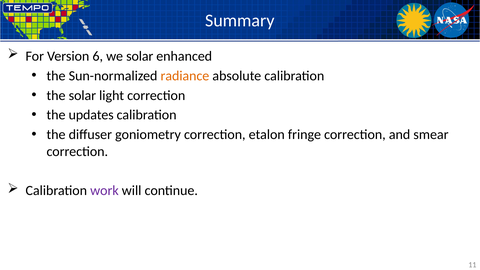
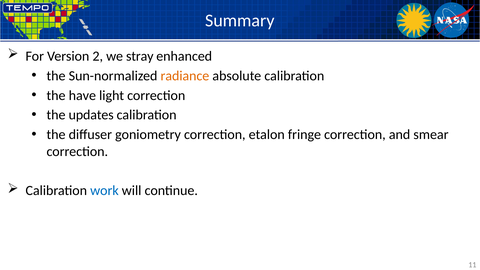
6: 6 -> 2
we solar: solar -> stray
the solar: solar -> have
work colour: purple -> blue
